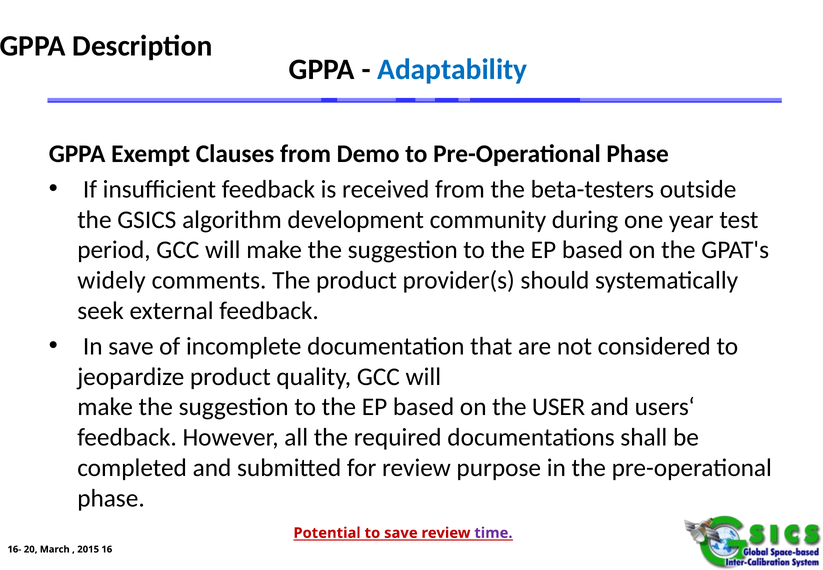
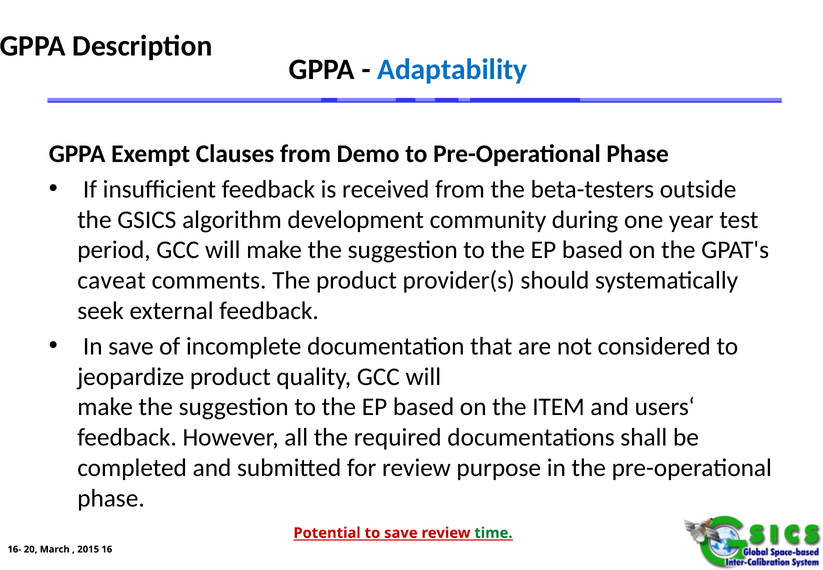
widely: widely -> caveat
USER: USER -> ITEM
time colour: purple -> green
